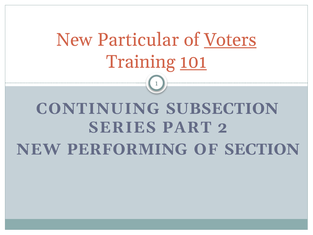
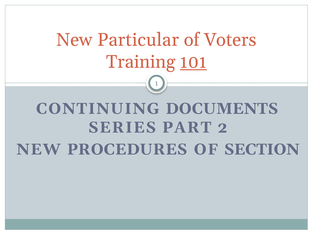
Voters underline: present -> none
SUBSECTION: SUBSECTION -> DOCUMENTS
PERFORMING: PERFORMING -> PROCEDURES
